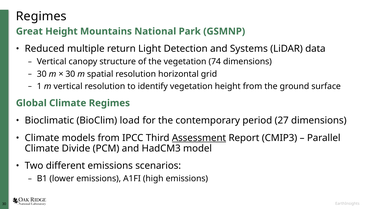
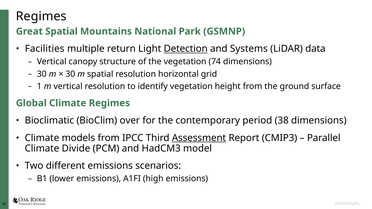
Great Height: Height -> Spatial
Reduced: Reduced -> Facilities
Detection underline: none -> present
load: load -> over
27: 27 -> 38
